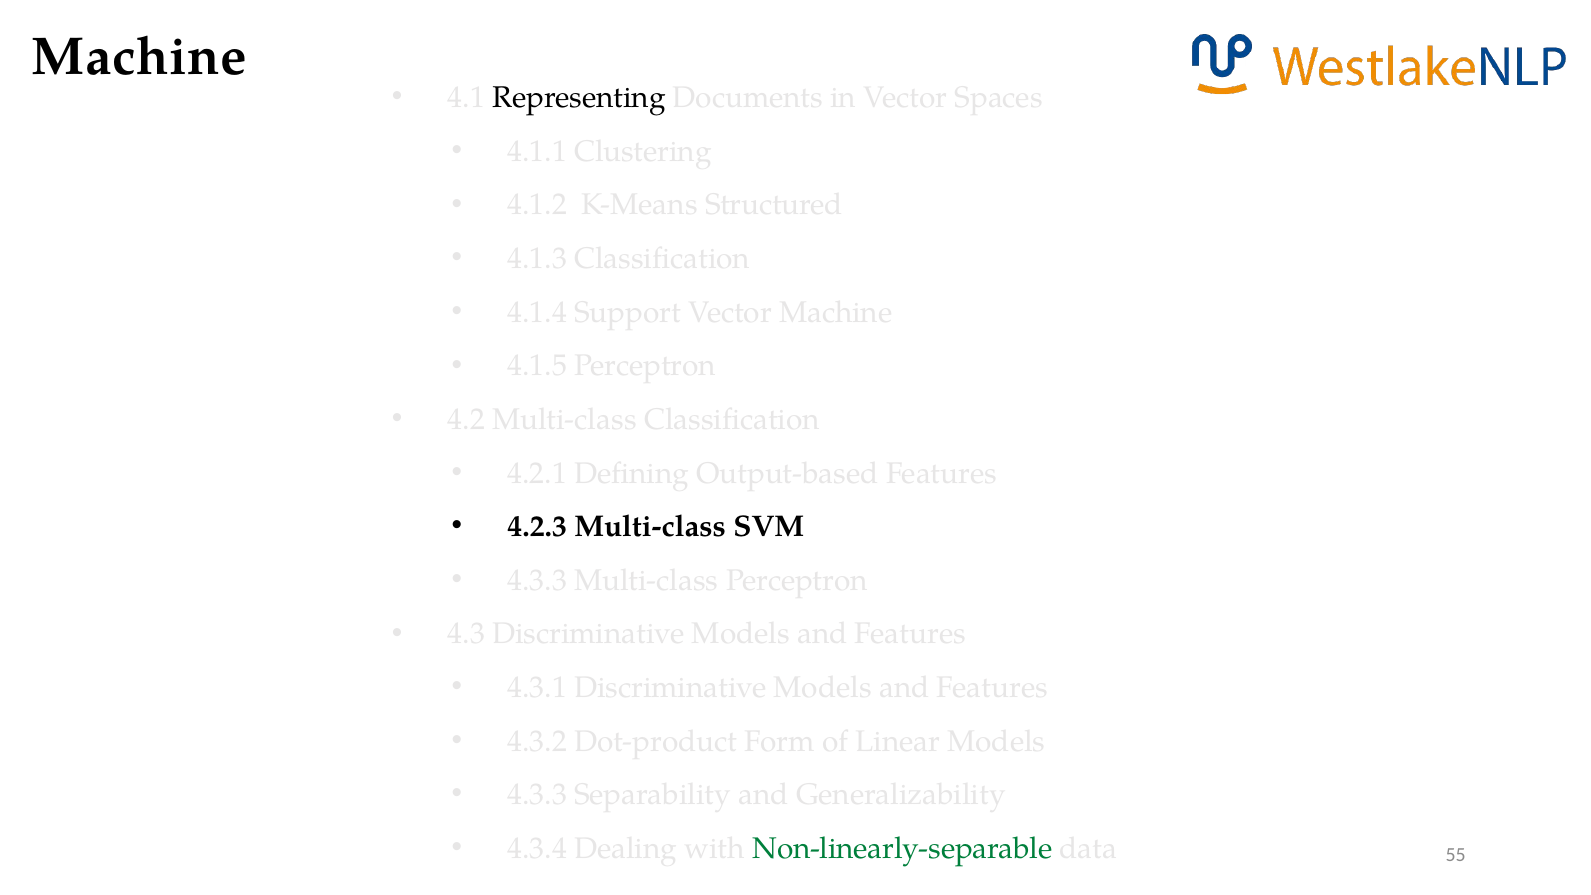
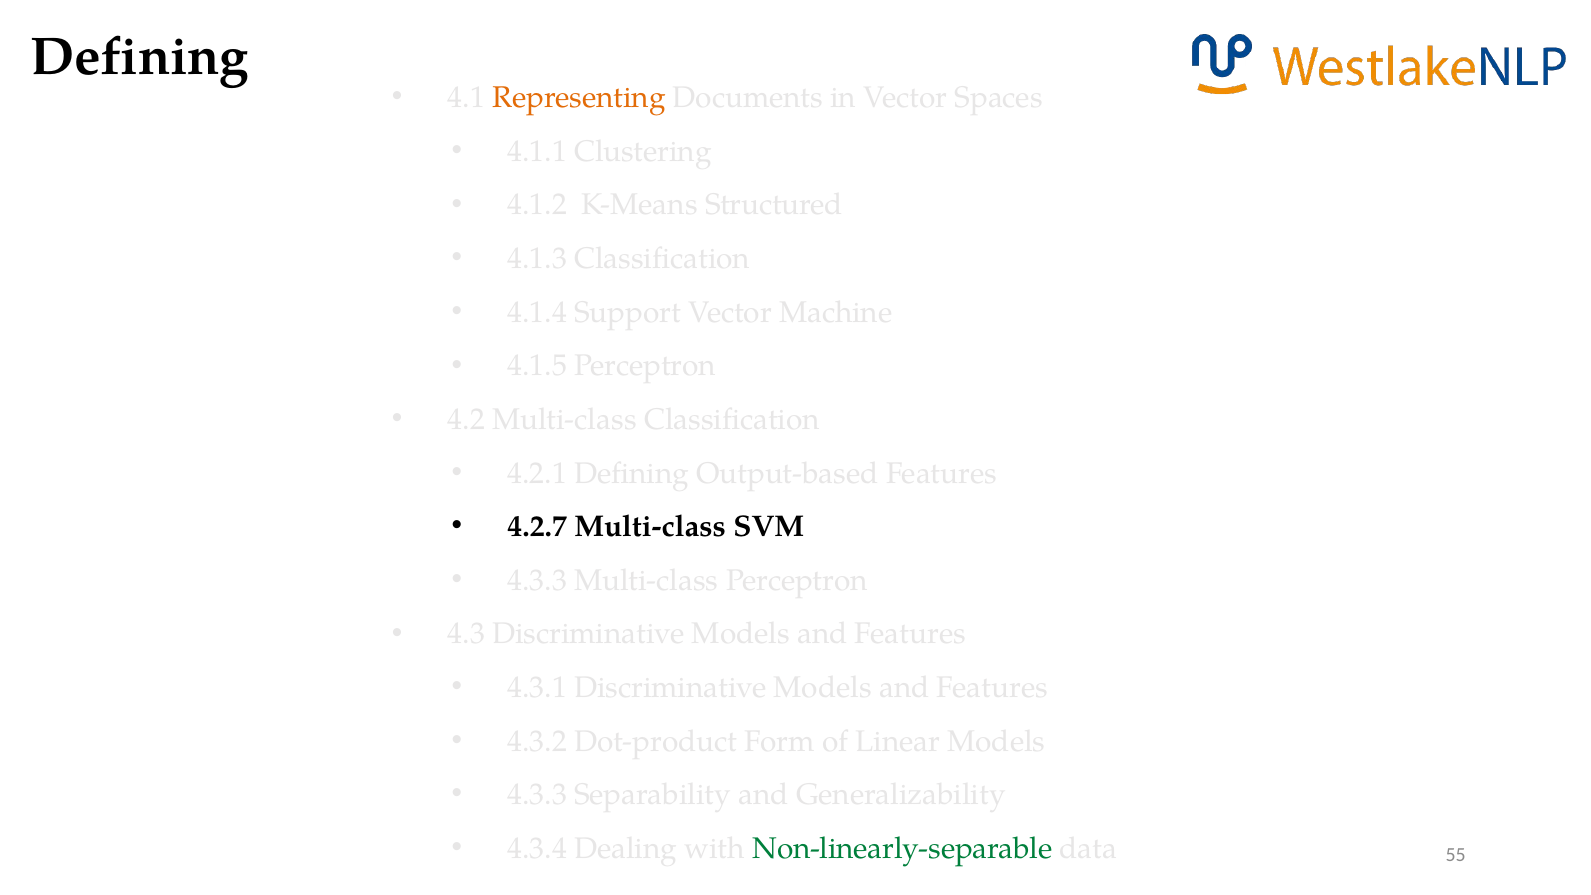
Machine at (139, 57): Machine -> Defining
Representing colour: black -> orange
4.2.3: 4.2.3 -> 4.2.7
